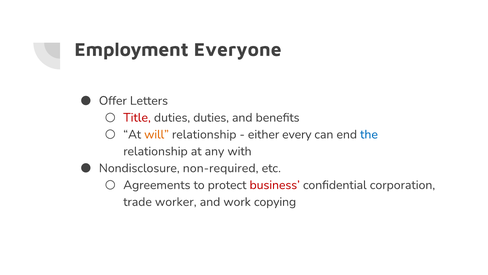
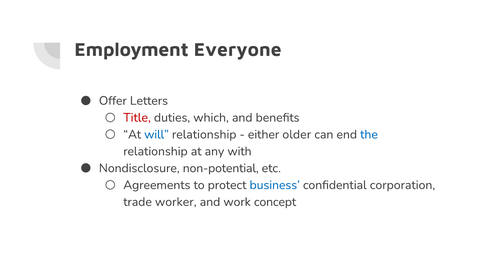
duties duties: duties -> which
will colour: orange -> blue
every: every -> older
non-required: non-required -> non-potential
business colour: red -> blue
copying: copying -> concept
